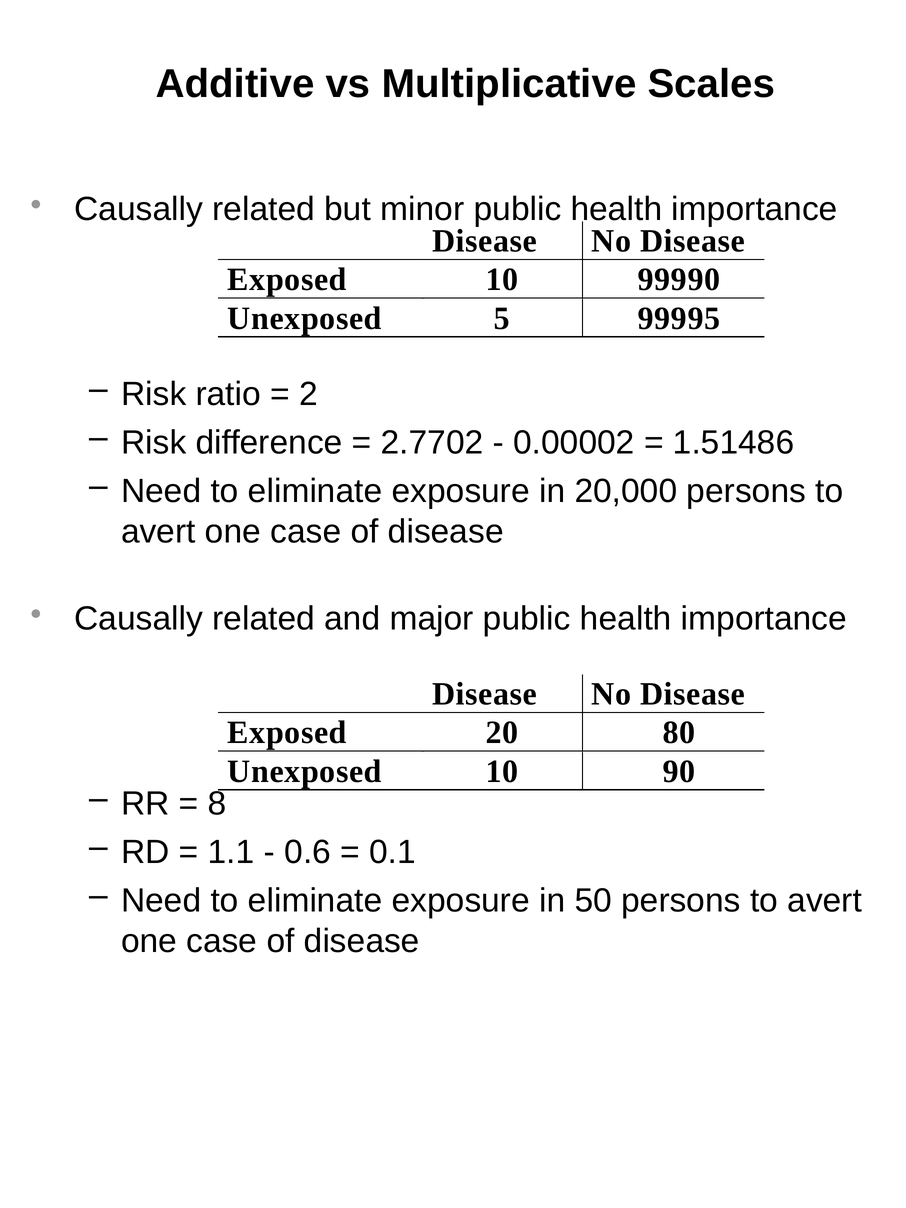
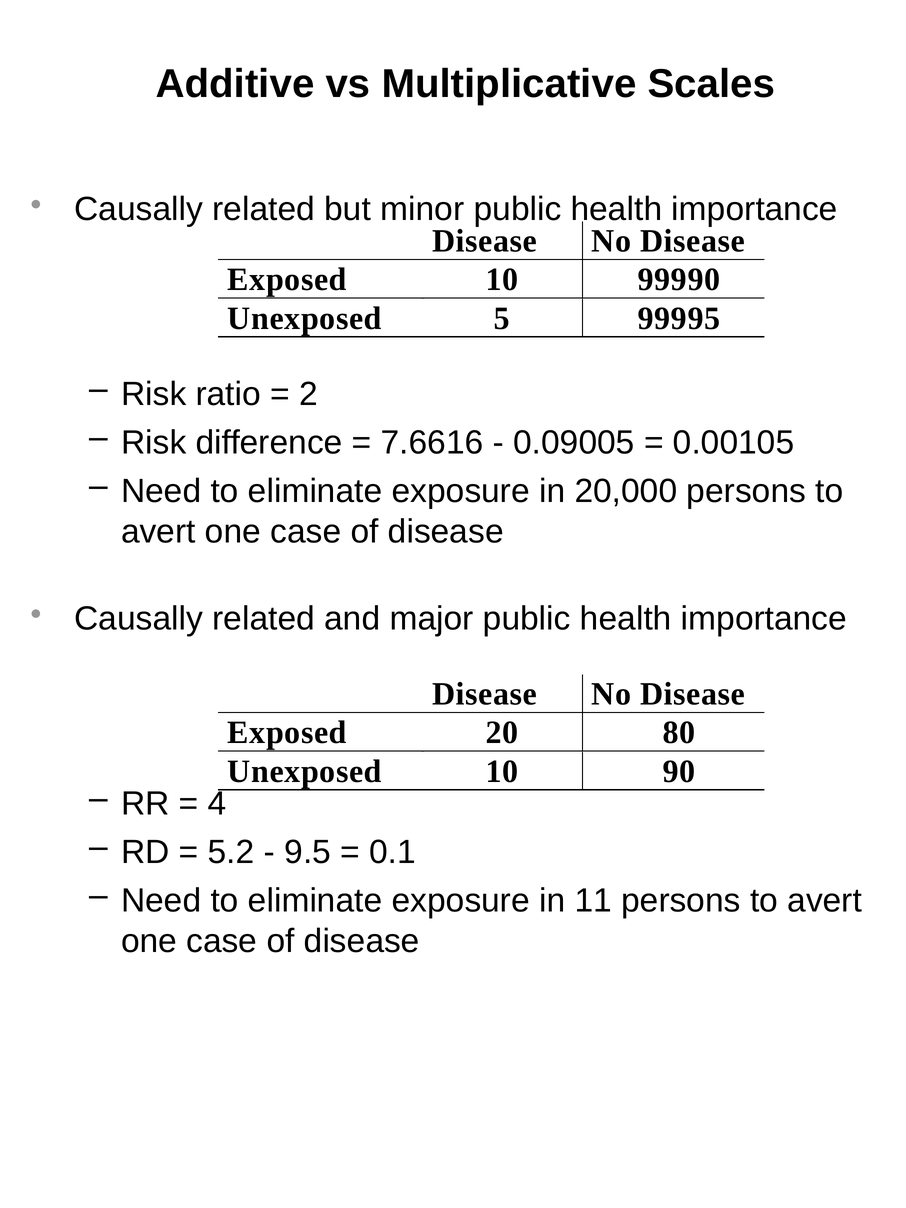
2.7702: 2.7702 -> 7.6616
0.00002: 0.00002 -> 0.09005
1.51486: 1.51486 -> 0.00105
8: 8 -> 4
1.1: 1.1 -> 5.2
0.6: 0.6 -> 9.5
50: 50 -> 11
